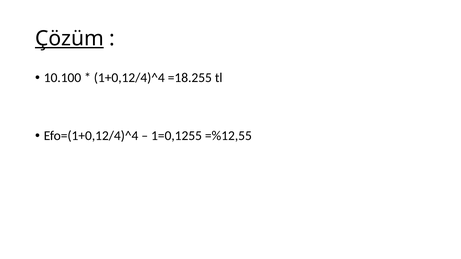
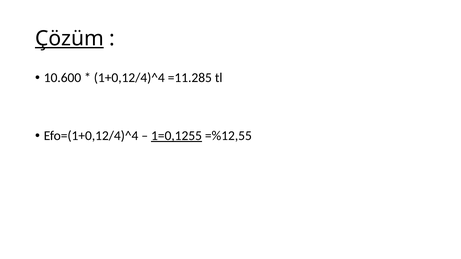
10.100: 10.100 -> 10.600
=18.255: =18.255 -> =11.285
1=0,1255 underline: none -> present
